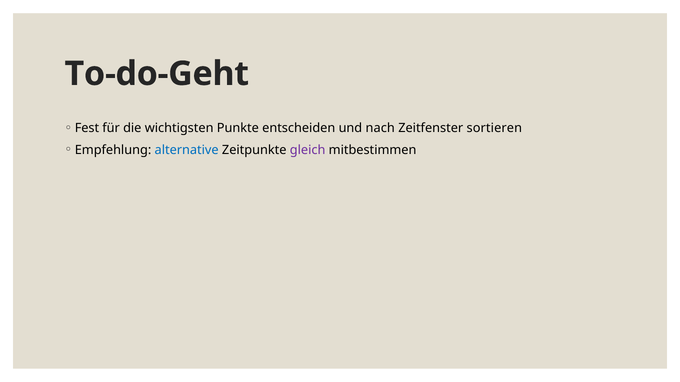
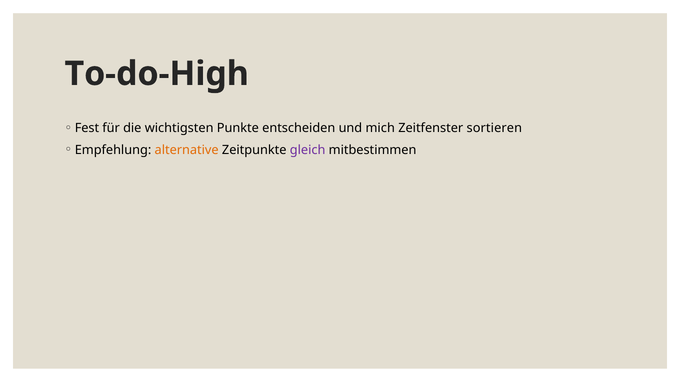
To-do-Geht: To-do-Geht -> To-do-High
nach: nach -> mich
alternative colour: blue -> orange
